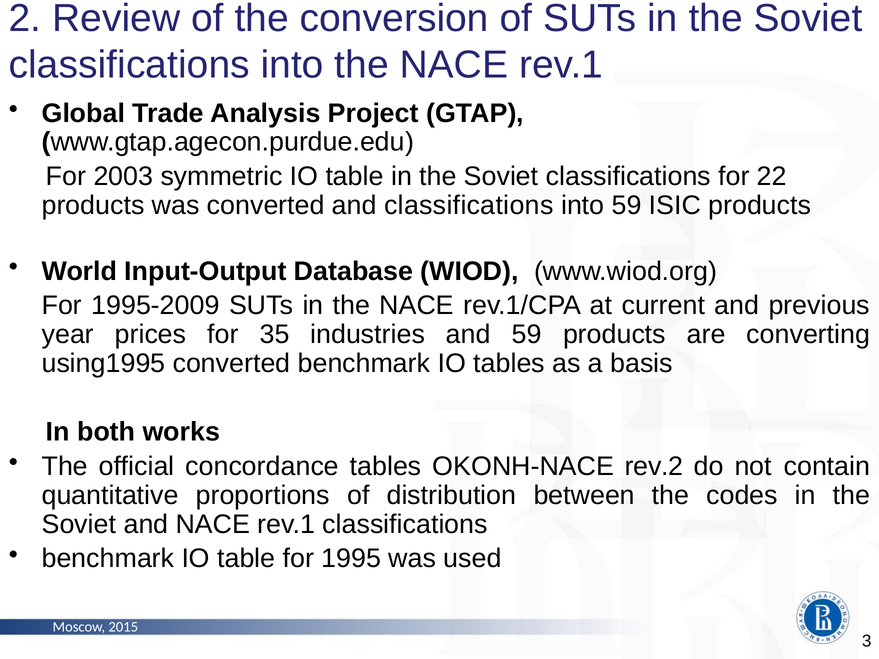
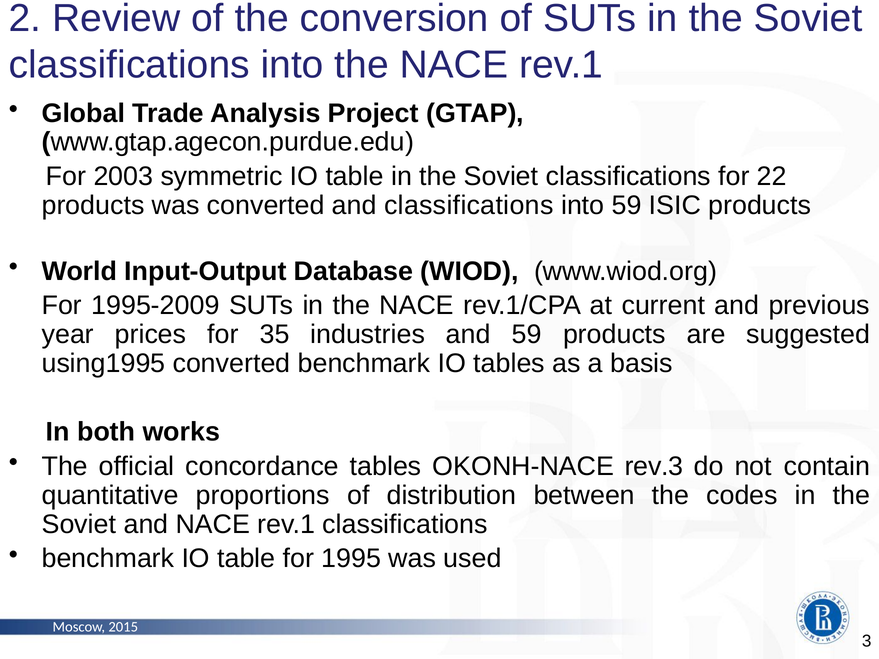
converting: converting -> suggested
rev.2: rev.2 -> rev.3
